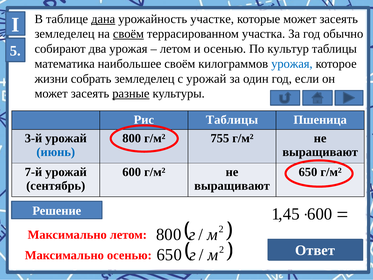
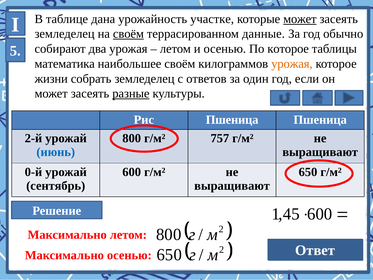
дана underline: present -> none
может at (300, 19) underline: none -> present
участка: участка -> данные
По культур: культур -> которое
урожая at (292, 64) colour: blue -> orange
с урожай: урожай -> ответов
Таблицы at (232, 120): Таблицы -> Пшеница
3-й: 3-й -> 2-й
755: 755 -> 757
7-й: 7-й -> 0-й
